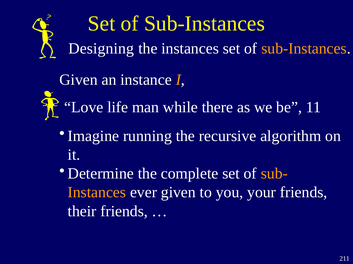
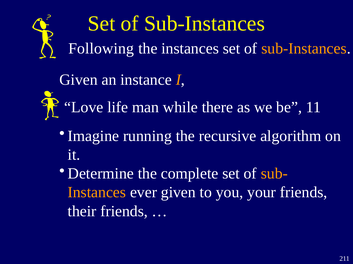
Designing: Designing -> Following
